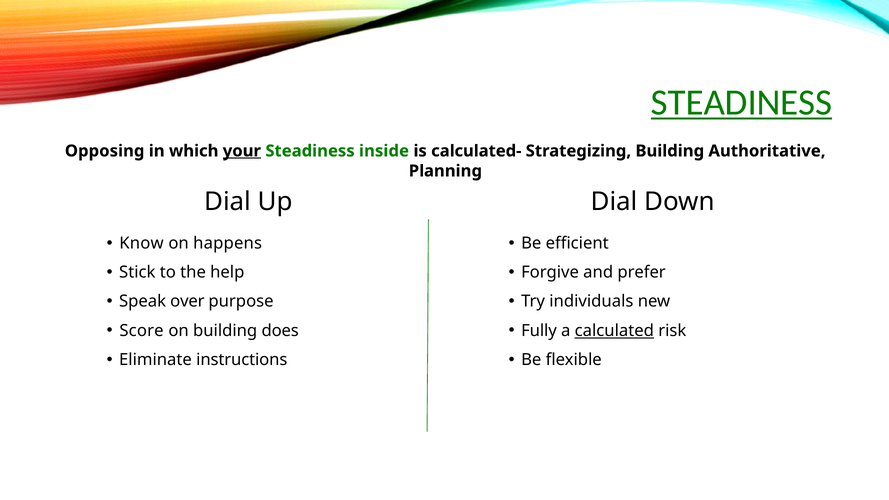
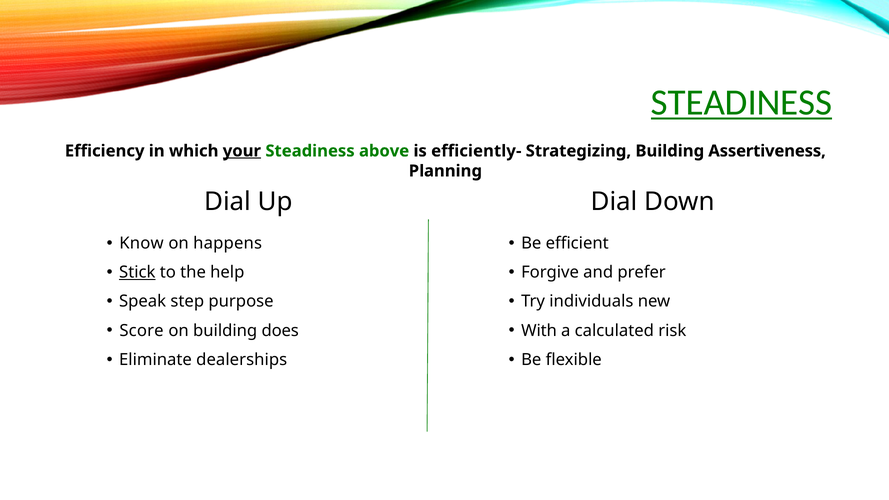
Opposing: Opposing -> Efficiency
inside: inside -> above
calculated-: calculated- -> efficiently-
Authoritative: Authoritative -> Assertiveness
Stick underline: none -> present
over: over -> step
Fully: Fully -> With
calculated underline: present -> none
instructions: instructions -> dealerships
